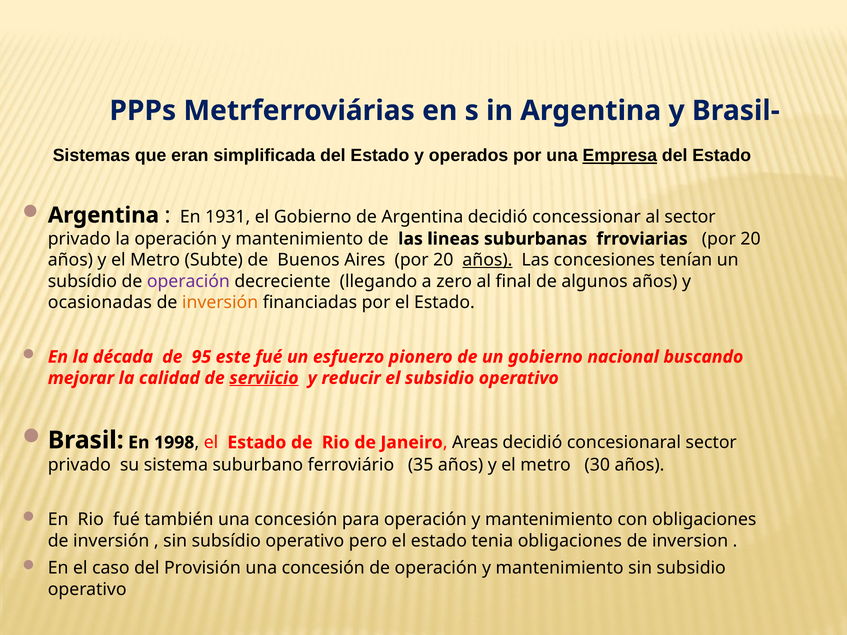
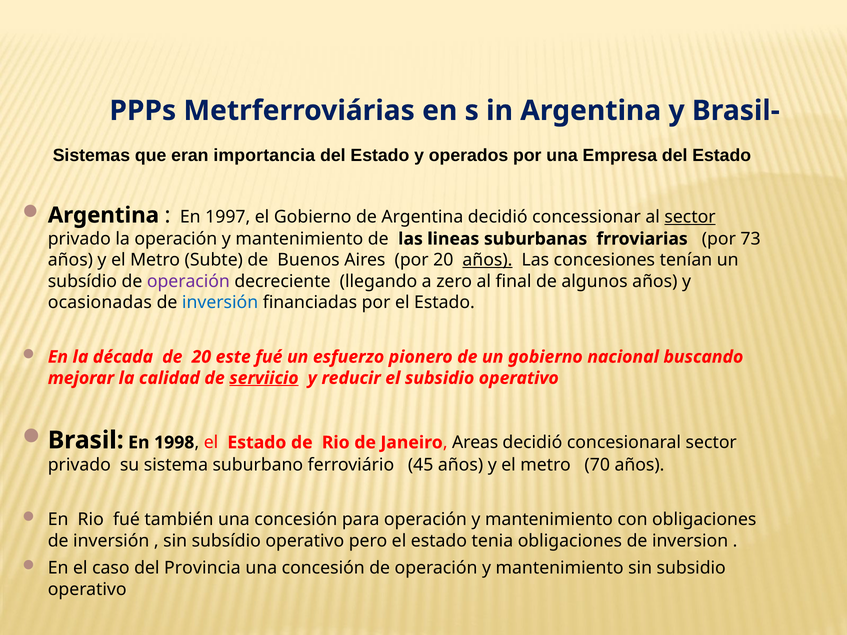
simplificada: simplificada -> importancia
Empresa underline: present -> none
1931: 1931 -> 1997
sector at (690, 217) underline: none -> present
frroviarias por 20: 20 -> 73
inversión at (220, 302) colour: orange -> blue
de 95: 95 -> 20
35: 35 -> 45
30: 30 -> 70
Provisión: Provisión -> Provincia
